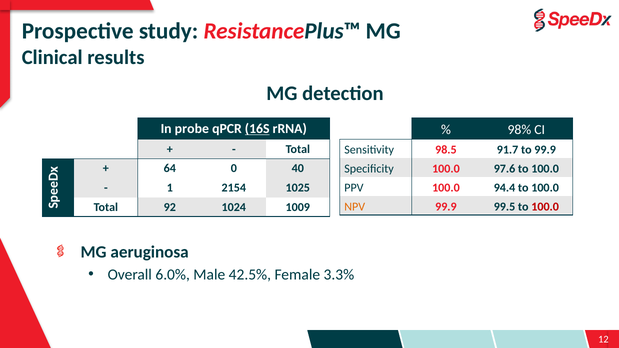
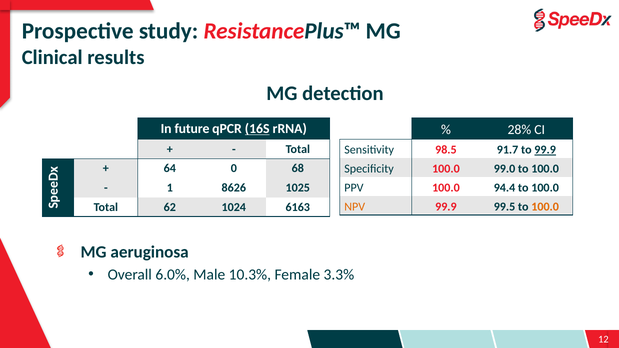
probe: probe -> future
98%: 98% -> 28%
99.9 at (545, 150) underline: none -> present
97.6: 97.6 -> 99.0
40: 40 -> 68
2154: 2154 -> 8626
100.0 at (545, 207) colour: red -> orange
92: 92 -> 62
1009: 1009 -> 6163
42.5%: 42.5% -> 10.3%
